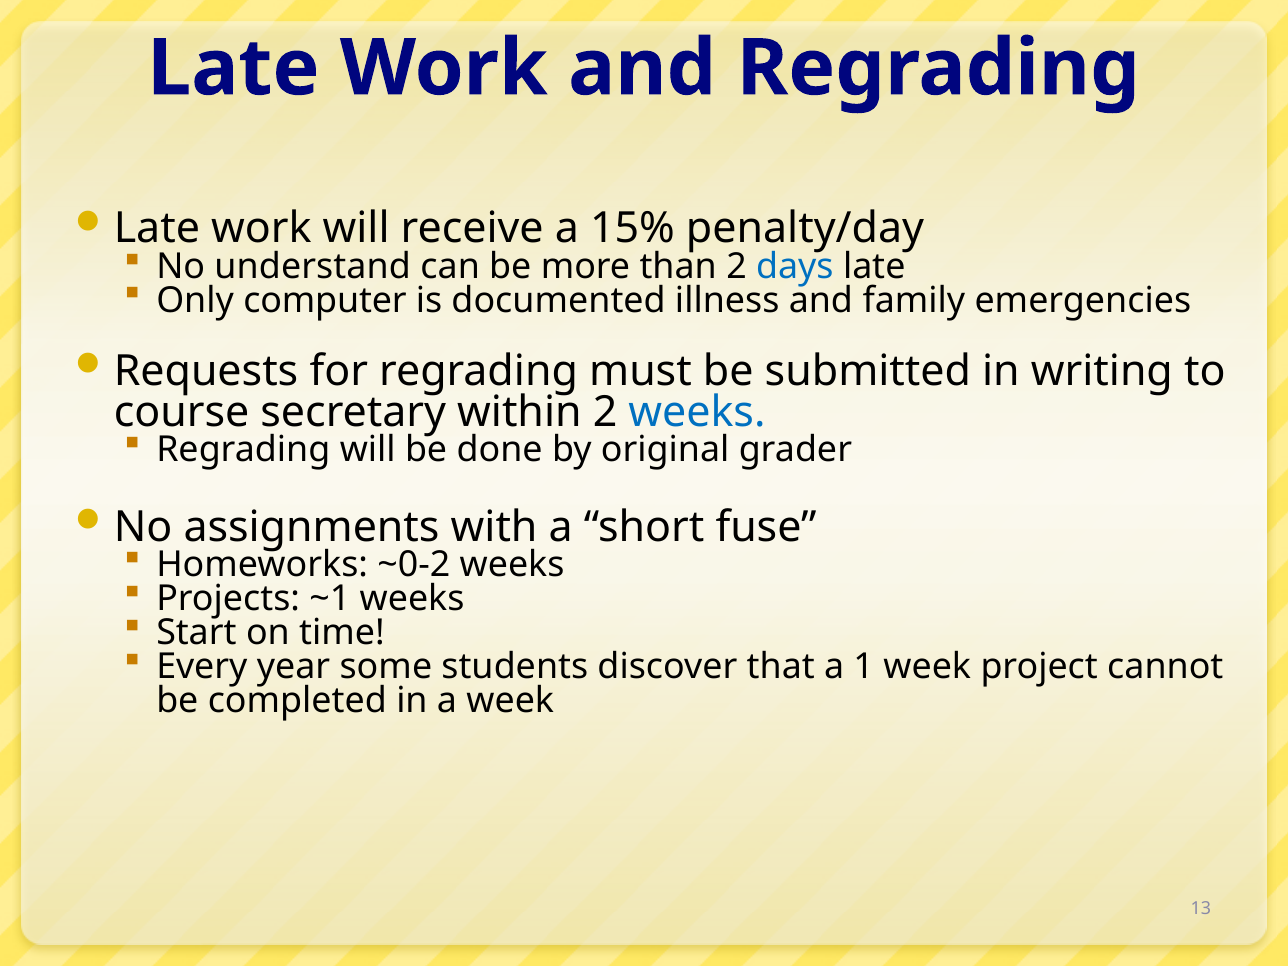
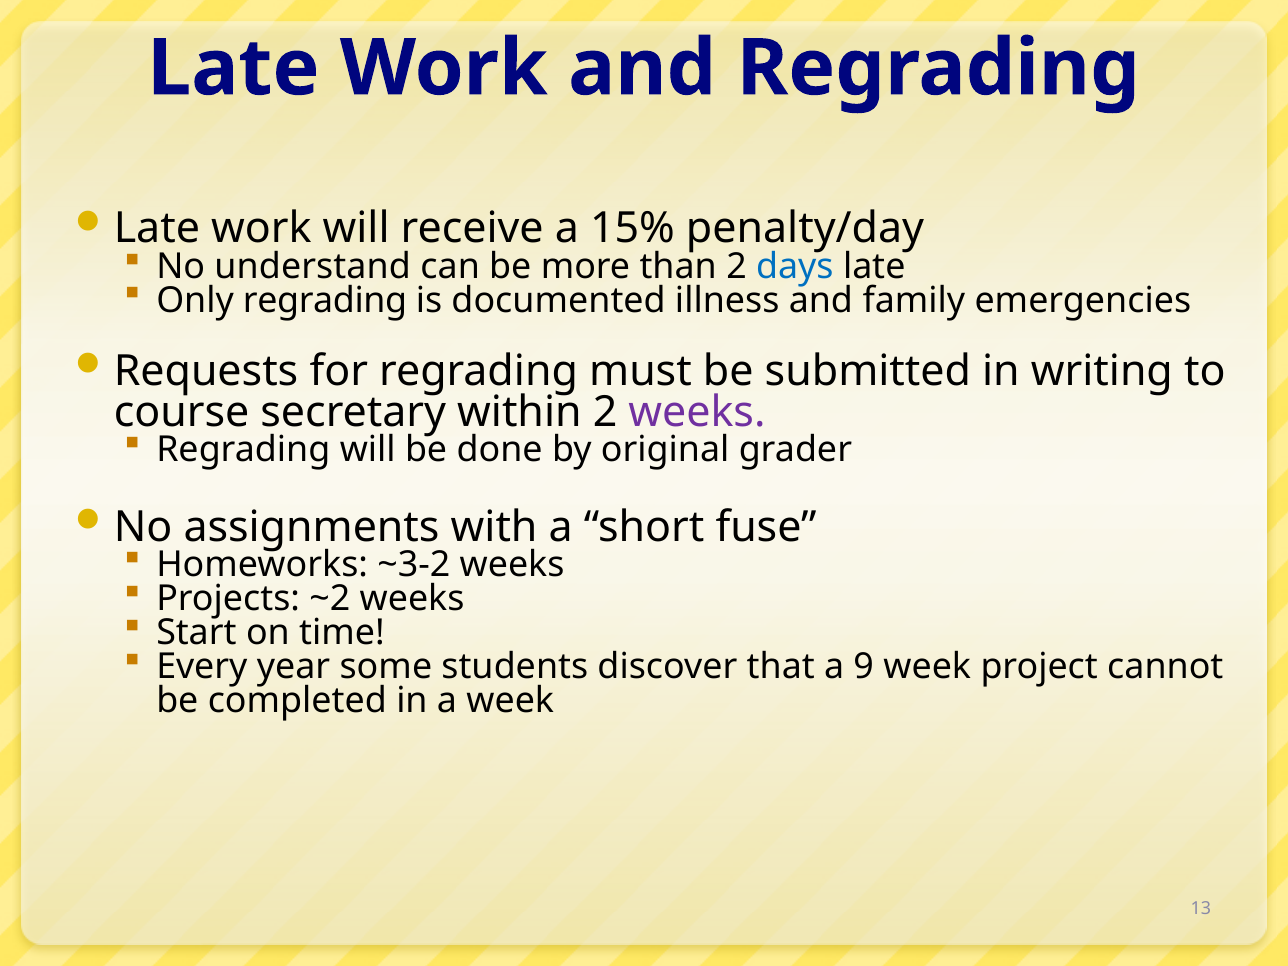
Only computer: computer -> regrading
weeks at (697, 412) colour: blue -> purple
~0-2: ~0-2 -> ~3-2
~1: ~1 -> ~2
1: 1 -> 9
